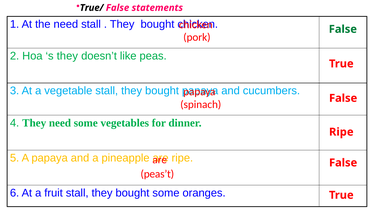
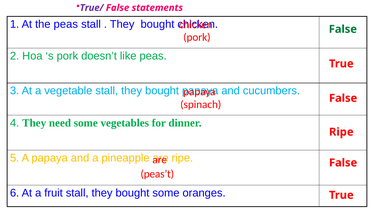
True/ colour: black -> purple
the need: need -> peas
s they: they -> pork
